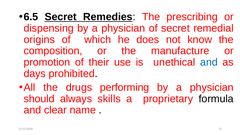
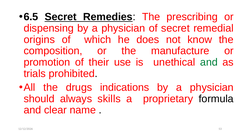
and at (209, 62) colour: blue -> green
days: days -> trials
performing: performing -> indications
